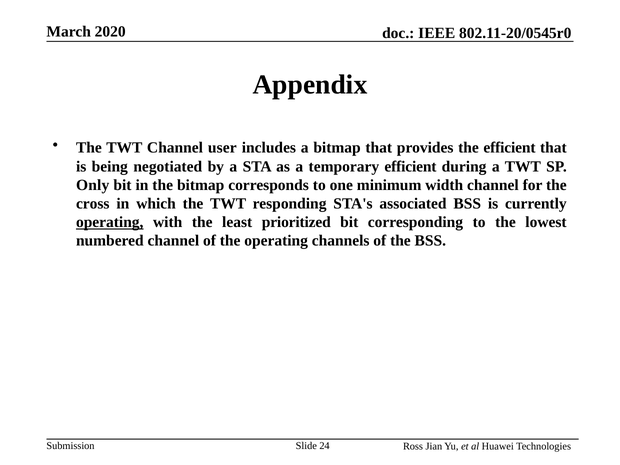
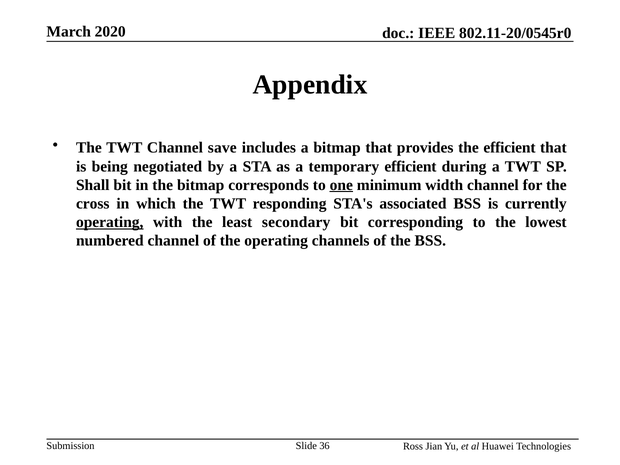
user: user -> save
Only: Only -> Shall
one underline: none -> present
prioritized: prioritized -> secondary
24: 24 -> 36
